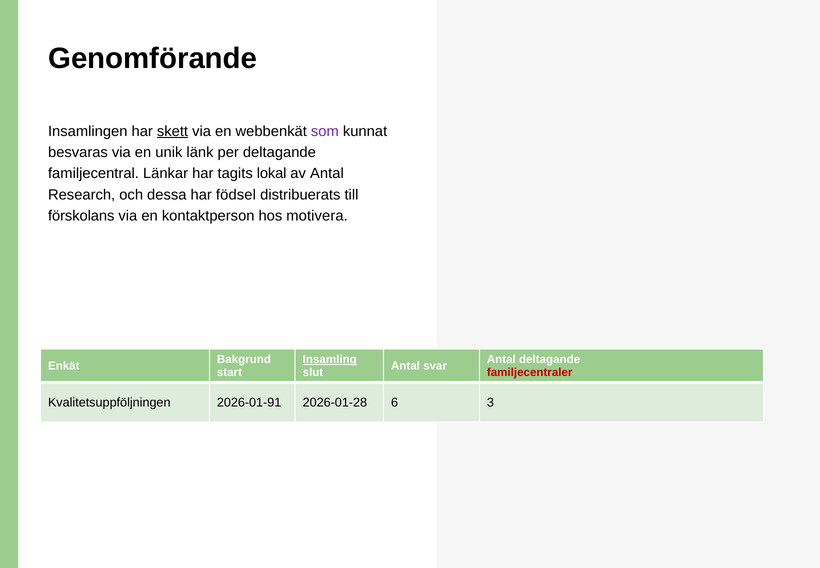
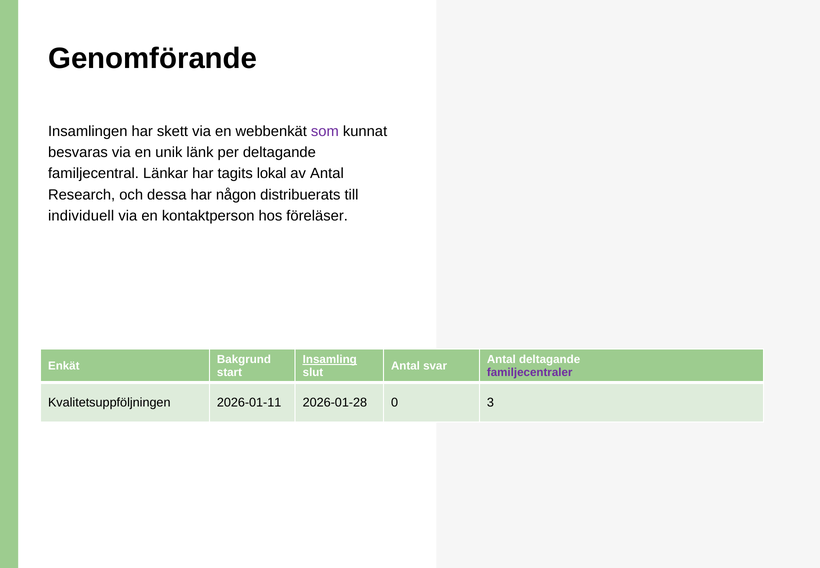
skett underline: present -> none
födsel: födsel -> någon
förskolans: förskolans -> individuell
motivera: motivera -> föreläser
familjecentraler colour: red -> purple
2026-01-91: 2026-01-91 -> 2026-01-11
6: 6 -> 0
